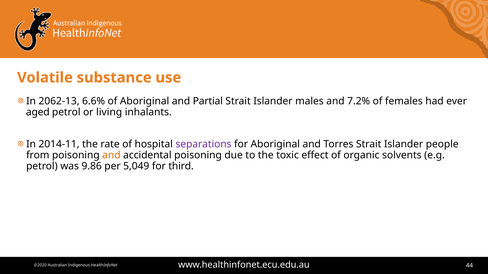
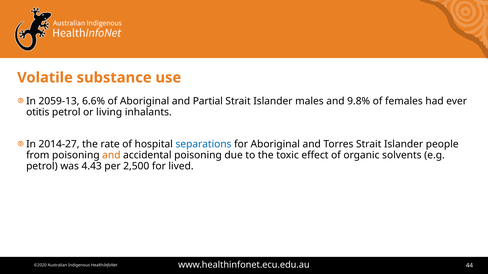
2062-13: 2062-13 -> 2059-13
7.2%: 7.2% -> 9.8%
aged: aged -> otitis
2014-11: 2014-11 -> 2014-27
separations colour: purple -> blue
9.86: 9.86 -> 4.43
5,049: 5,049 -> 2,500
third: third -> lived
